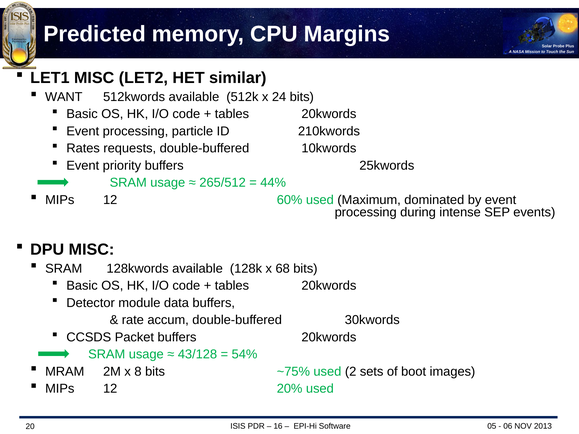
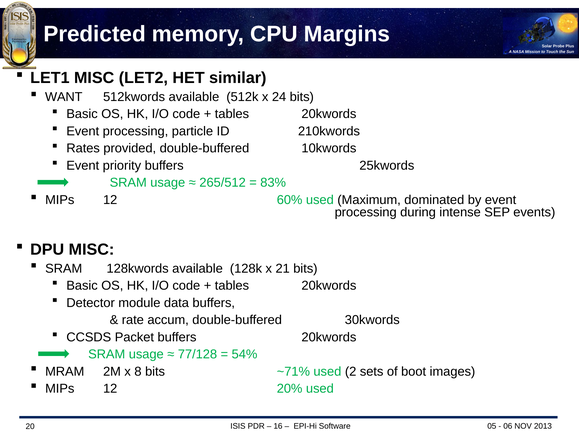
requests: requests -> provided
44%: 44% -> 83%
68: 68 -> 21
43/128: 43/128 -> 77/128
~75%: ~75% -> ~71%
